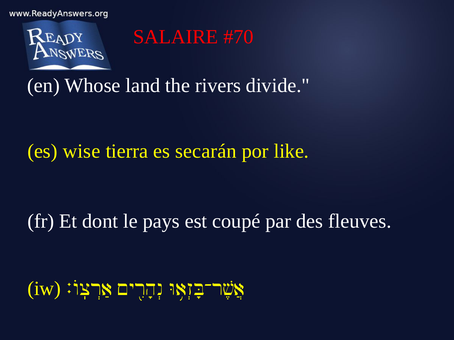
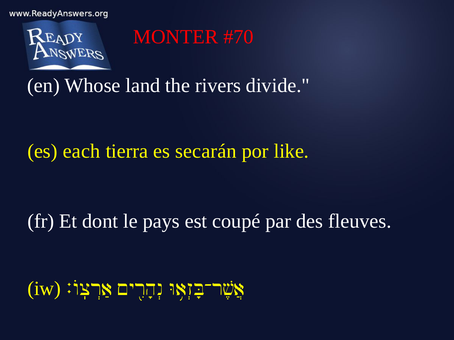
SALAIRE: SALAIRE -> MONTER
wise: wise -> each
